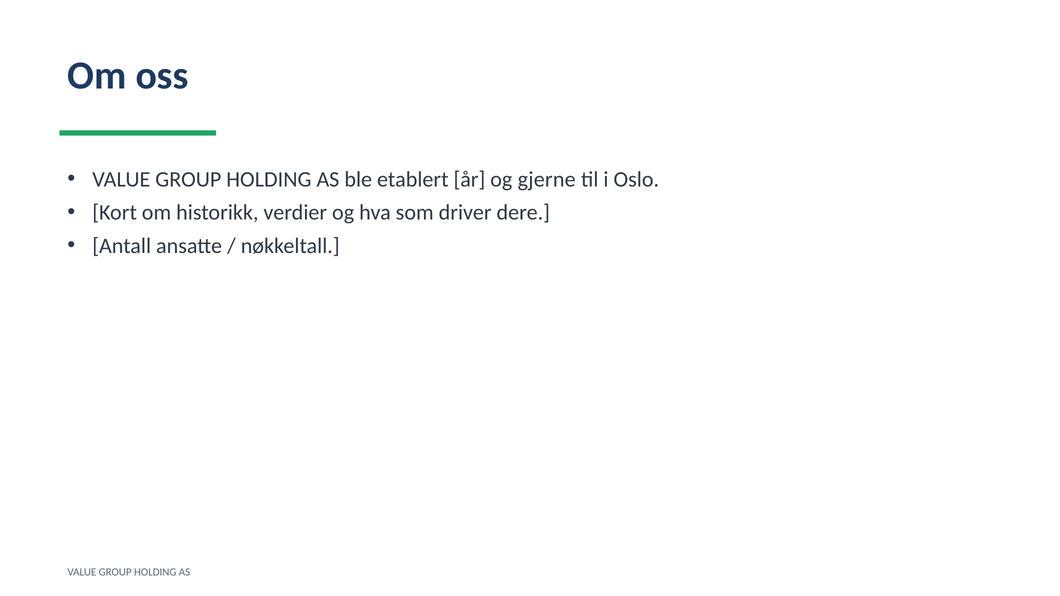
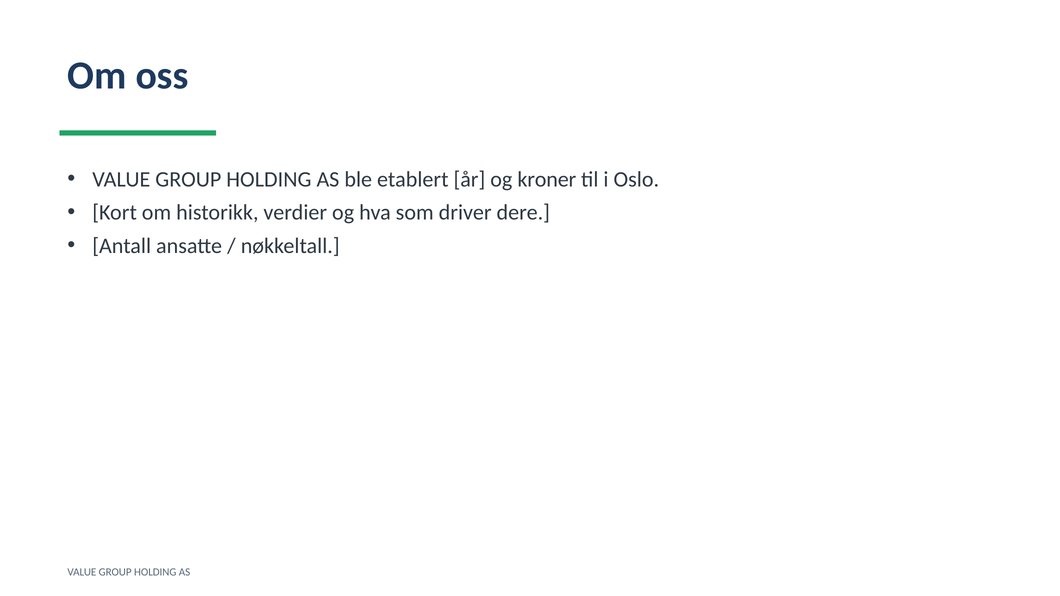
gjerne: gjerne -> kroner
